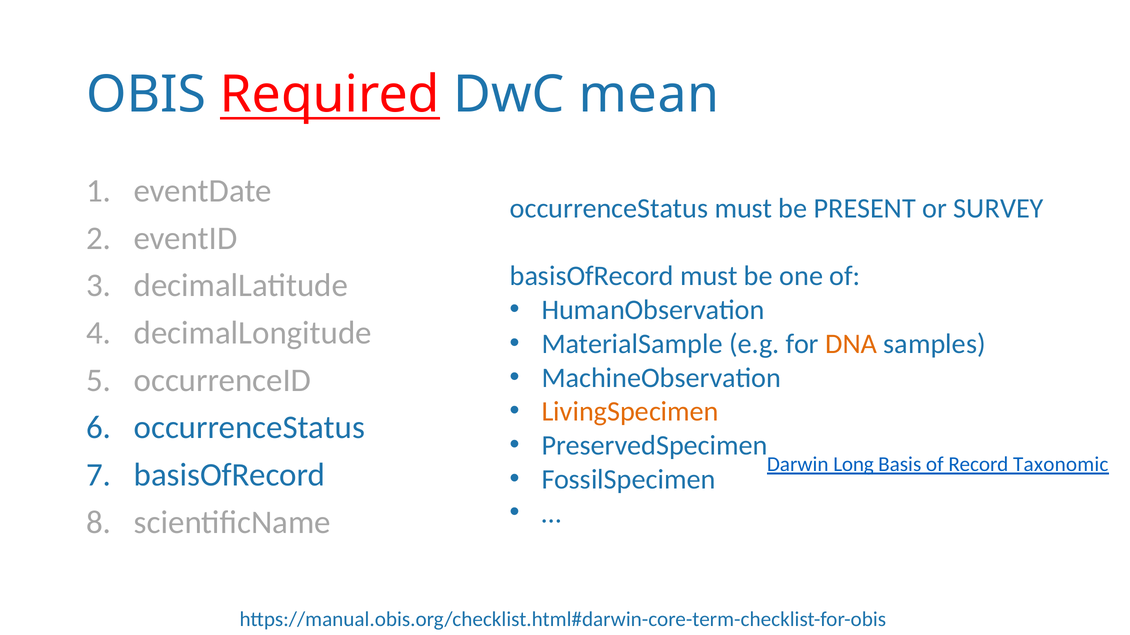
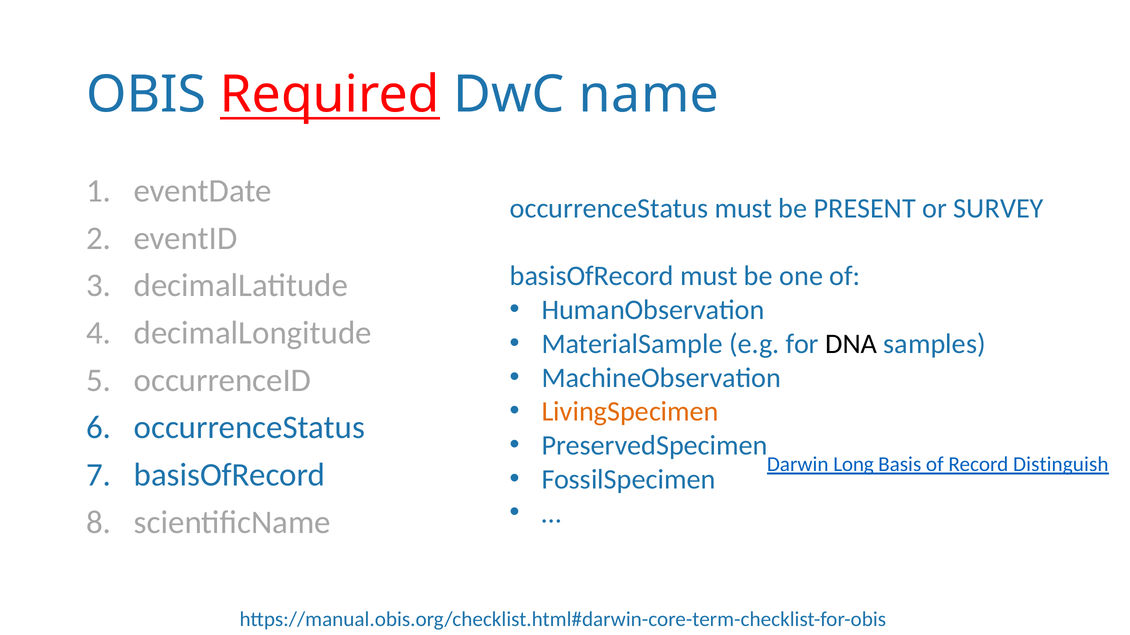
mean: mean -> name
DNA colour: orange -> black
Taxonomic: Taxonomic -> Distinguish
